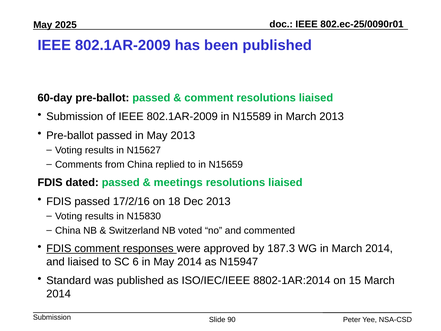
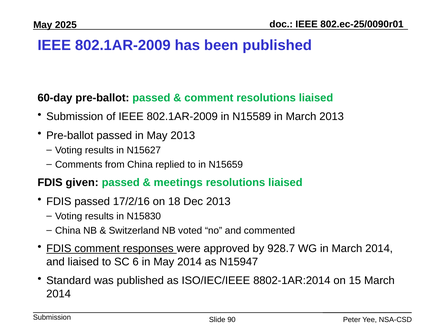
dated: dated -> given
187.3: 187.3 -> 928.7
